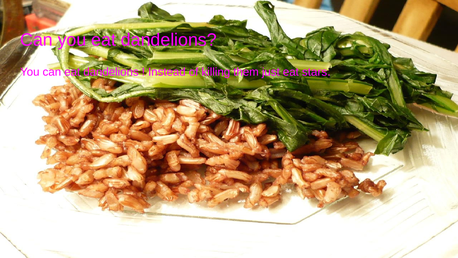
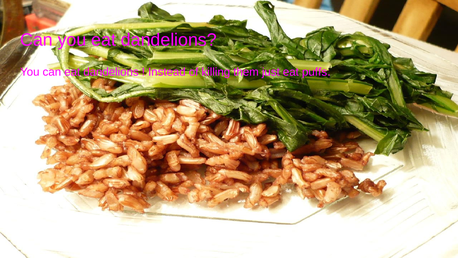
stars: stars -> puffs
